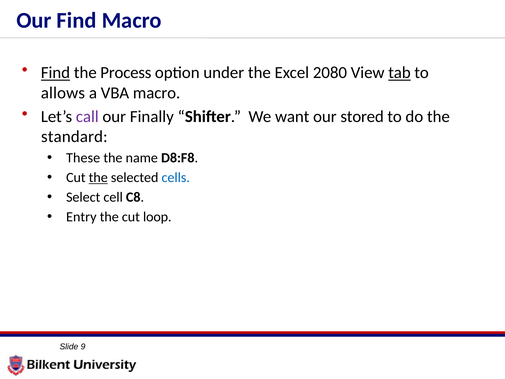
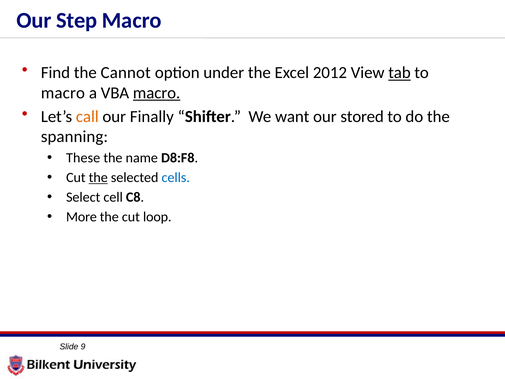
Our Find: Find -> Step
Find at (55, 73) underline: present -> none
Process: Process -> Cannot
2080: 2080 -> 2012
allows at (63, 93): allows -> macro
macro at (157, 93) underline: none -> present
call colour: purple -> orange
standard: standard -> spanning
Entry: Entry -> More
